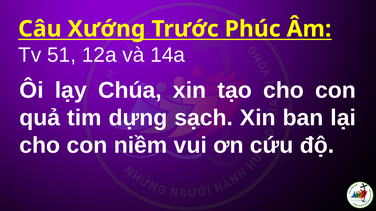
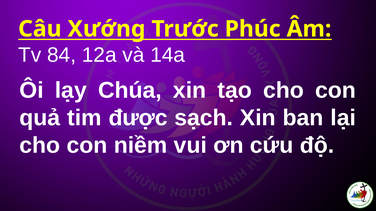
51: 51 -> 84
dựng: dựng -> được
